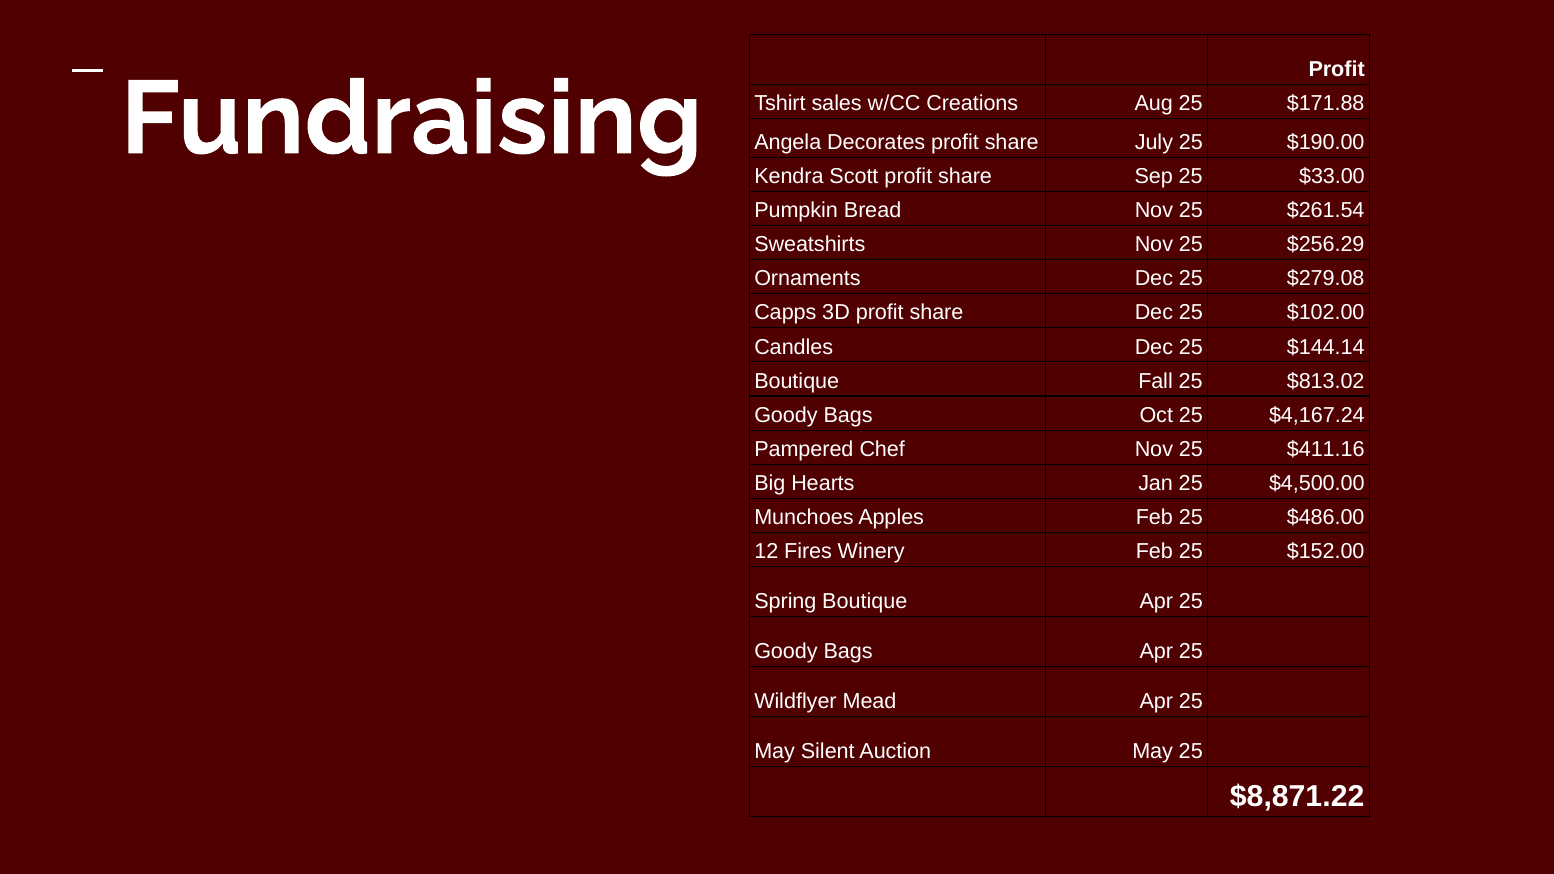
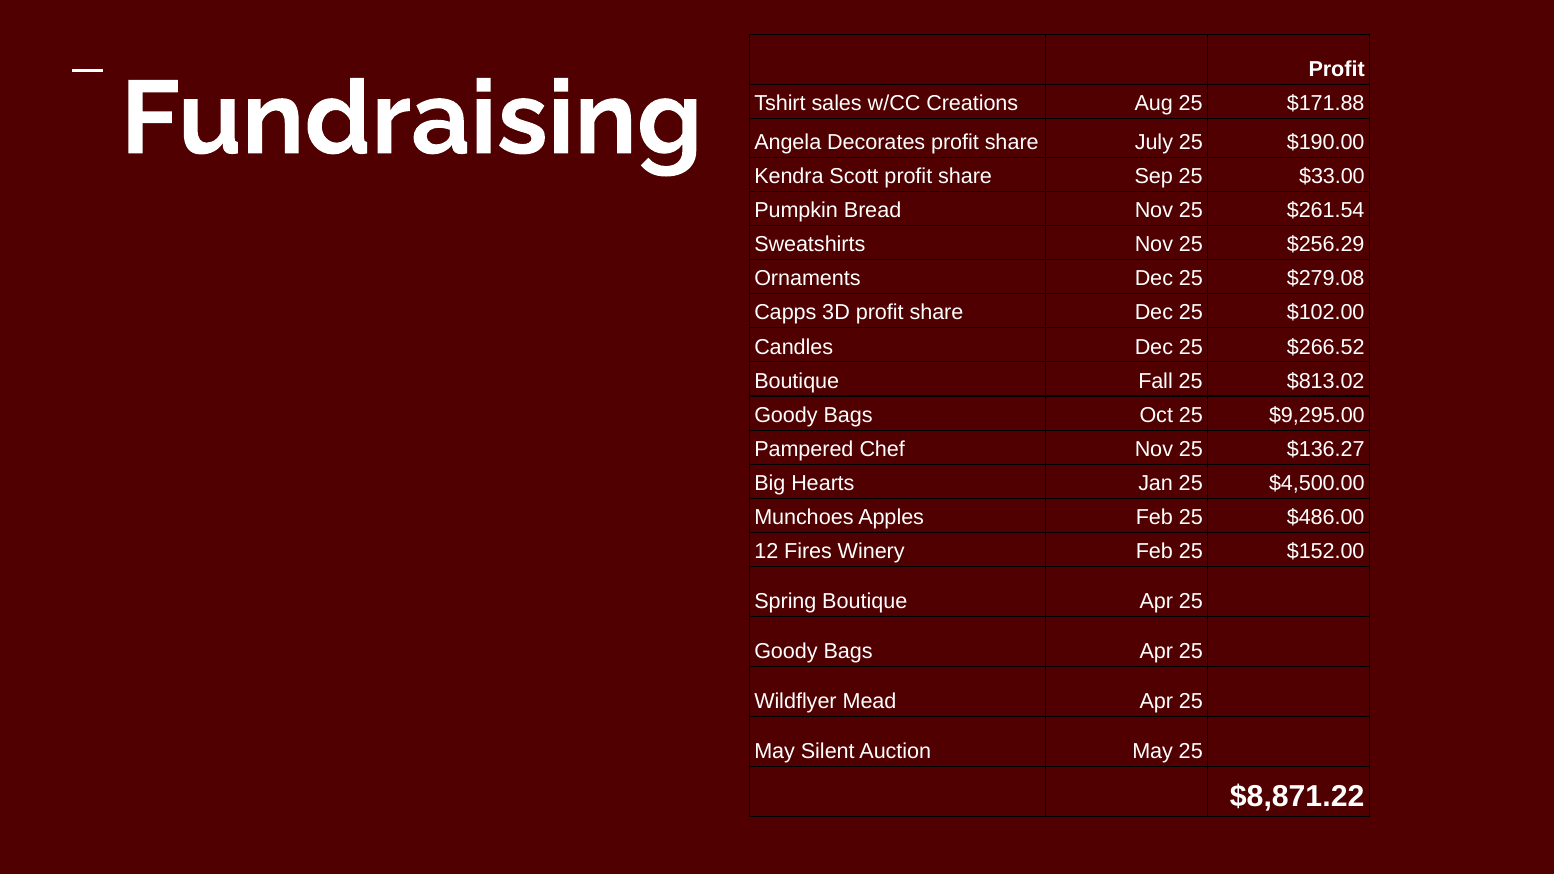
$144.14: $144.14 -> $266.52
$4,167.24: $4,167.24 -> $9,295.00
$411.16: $411.16 -> $136.27
